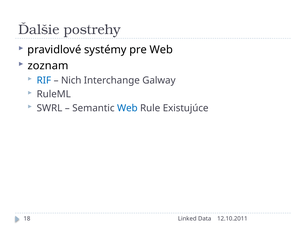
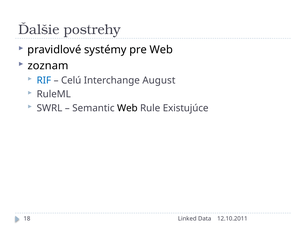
Nich: Nich -> Celú
Galway: Galway -> August
Web at (127, 108) colour: blue -> black
